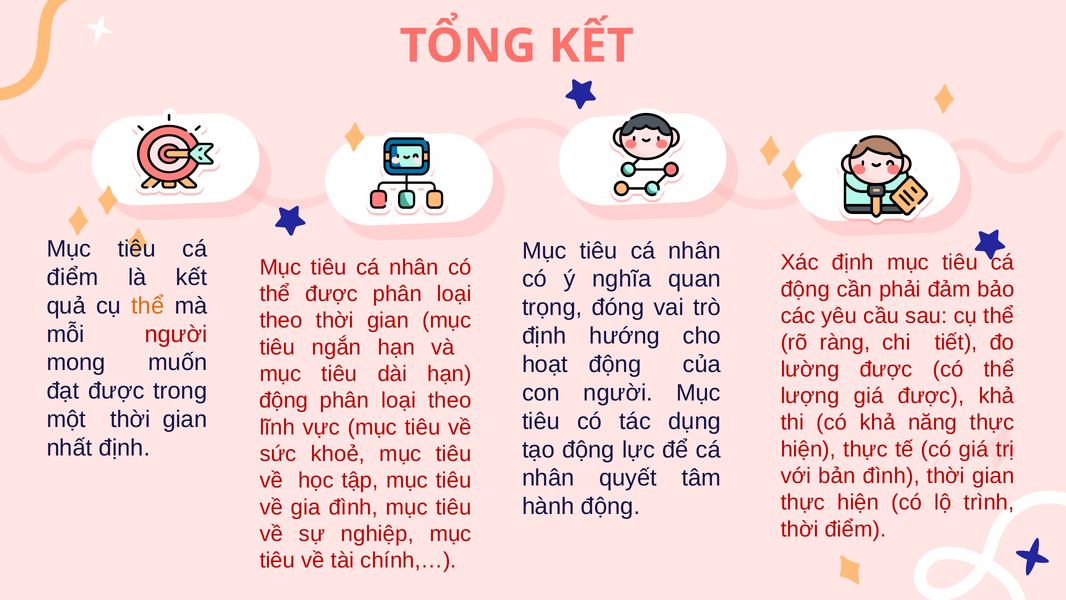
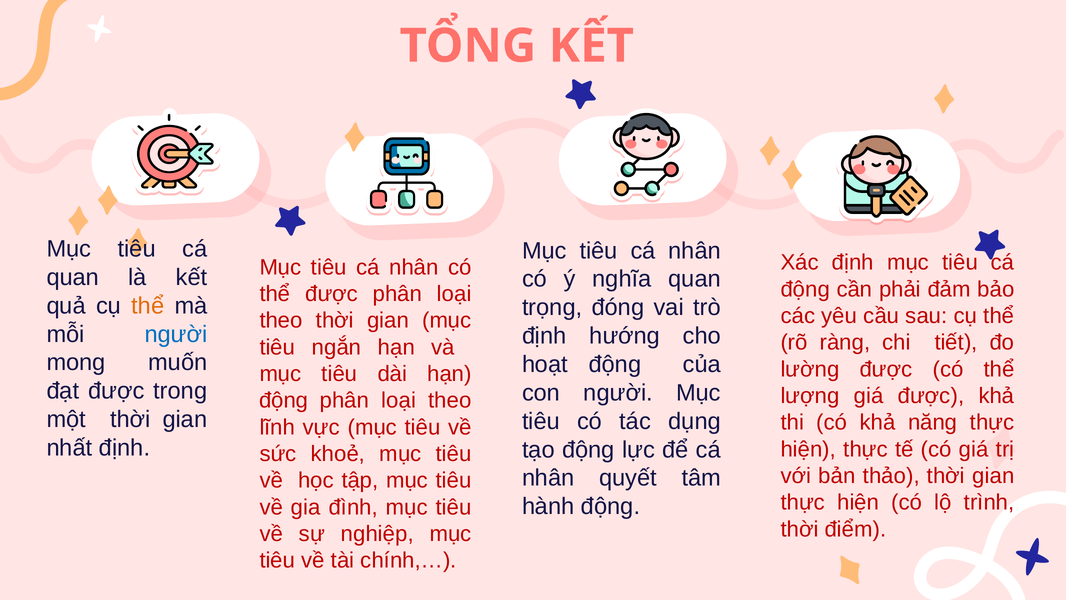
điểm at (73, 277): điểm -> quan
người at (176, 334) colour: red -> blue
bản đình: đình -> thảo
